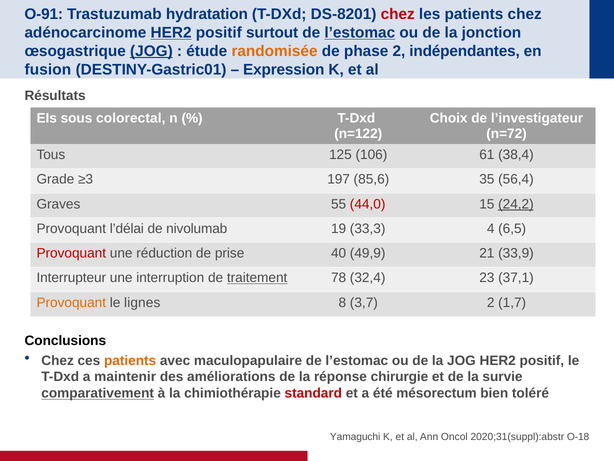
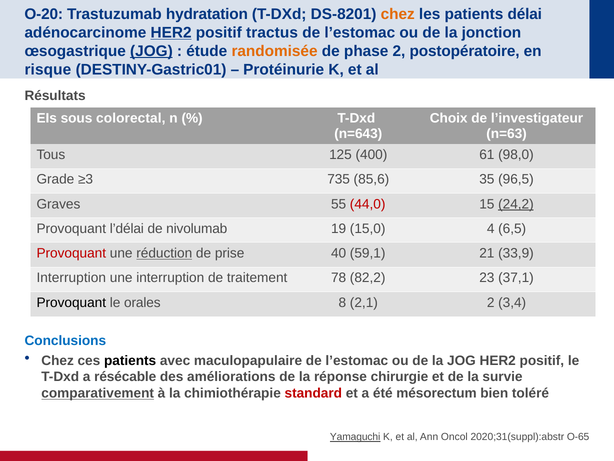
O-91: O-91 -> O-20
chez at (398, 14) colour: red -> orange
patients chez: chez -> délai
surtout: surtout -> tractus
l’estomac at (360, 33) underline: present -> none
indépendantes: indépendantes -> postopératoire
fusion: fusion -> risque
Expression: Expression -> Protéinurie
n=122: n=122 -> n=643
n=72: n=72 -> n=63
106: 106 -> 400
38,4: 38,4 -> 98,0
197: 197 -> 735
56,4: 56,4 -> 96,5
33,3: 33,3 -> 15,0
réduction underline: none -> present
49,9: 49,9 -> 59,1
Interrupteur at (71, 278): Interrupteur -> Interruption
traitement underline: present -> none
32,4: 32,4 -> 82,2
Provoquant at (71, 302) colour: orange -> black
lignes: lignes -> orales
3,7: 3,7 -> 2,1
1,7: 1,7 -> 3,4
Conclusions colour: black -> blue
patients at (130, 360) colour: orange -> black
maintenir: maintenir -> résécable
Yamaguchi underline: none -> present
O-18: O-18 -> O-65
